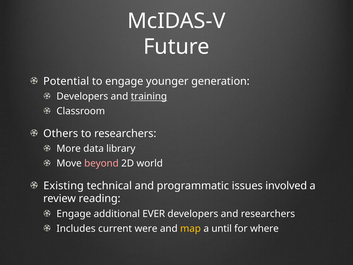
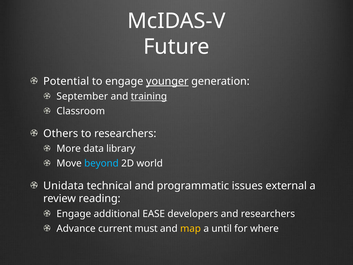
younger underline: none -> present
Developers at (82, 96): Developers -> September
beyond colour: pink -> light blue
Existing: Existing -> Unidata
involved: involved -> external
EVER: EVER -> EASE
Includes: Includes -> Advance
were: were -> must
